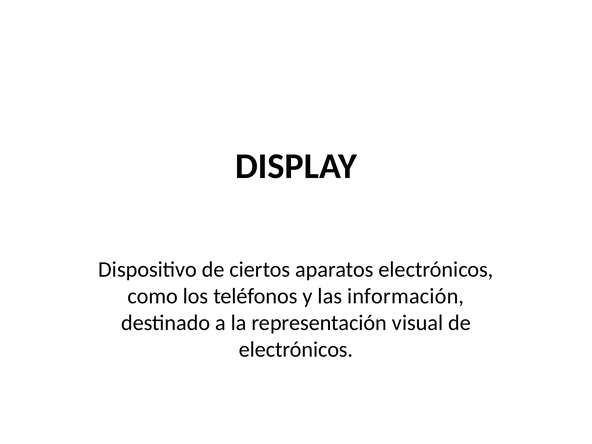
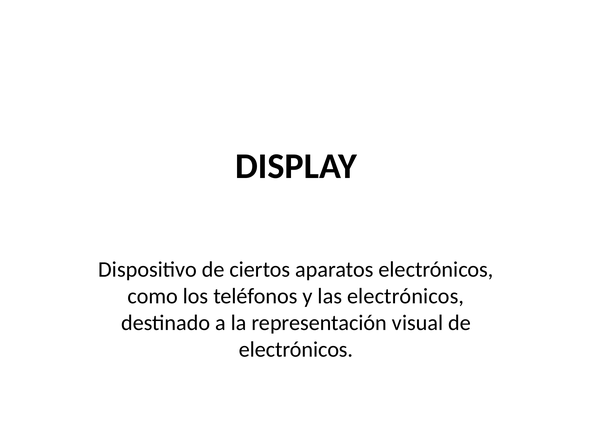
las información: información -> electrónicos
